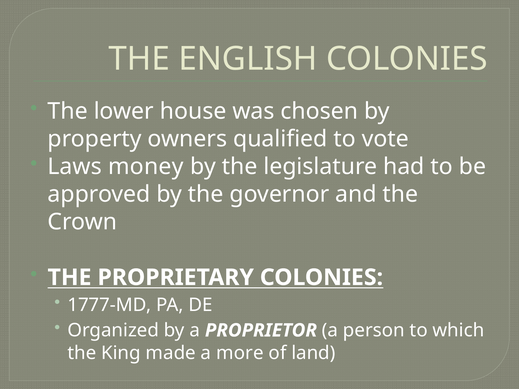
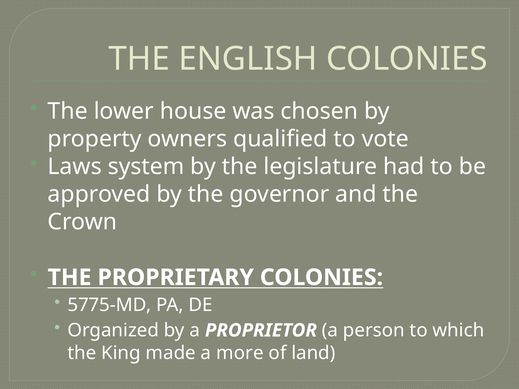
money: money -> system
1777-MD: 1777-MD -> 5775-MD
